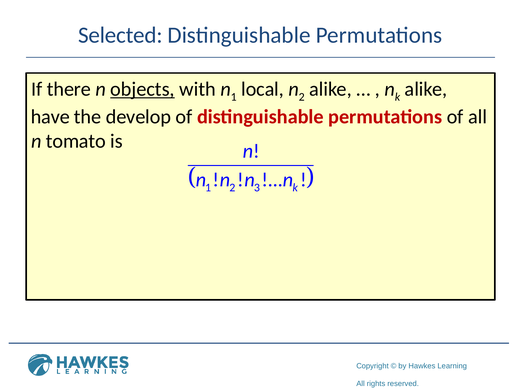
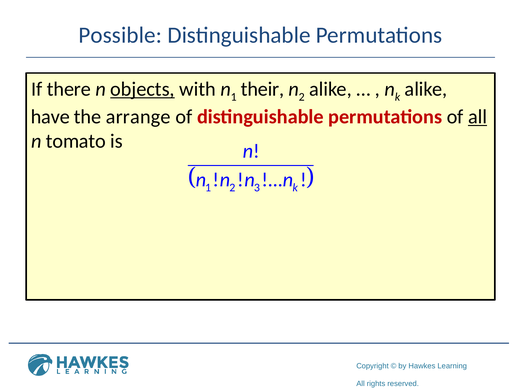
Selected: Selected -> Possible
local: local -> their
develop: develop -> arrange
all at (478, 117) underline: none -> present
